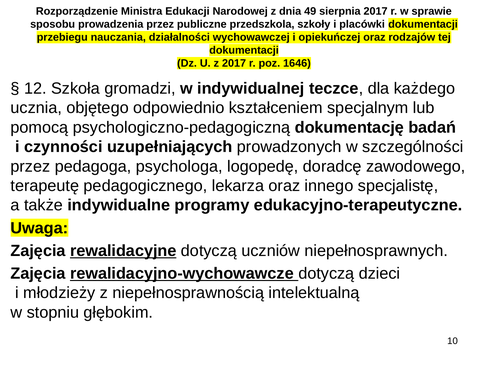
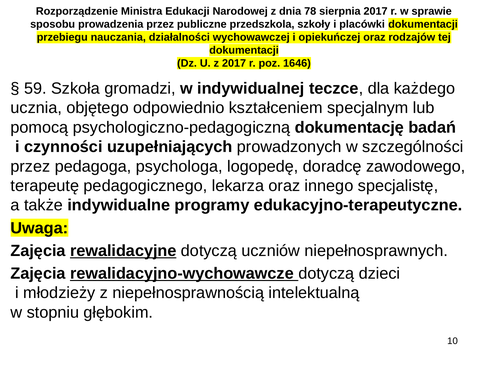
49: 49 -> 78
12: 12 -> 59
